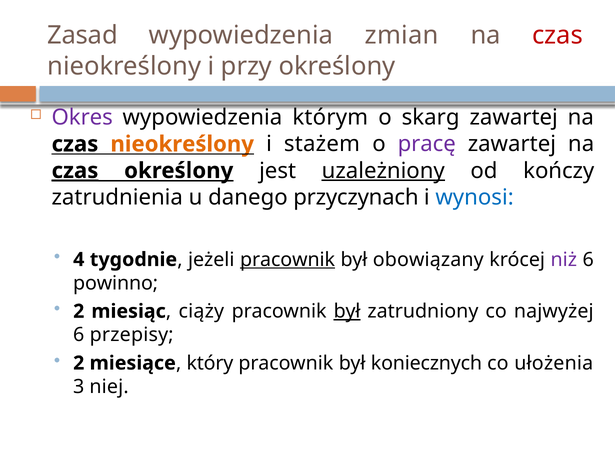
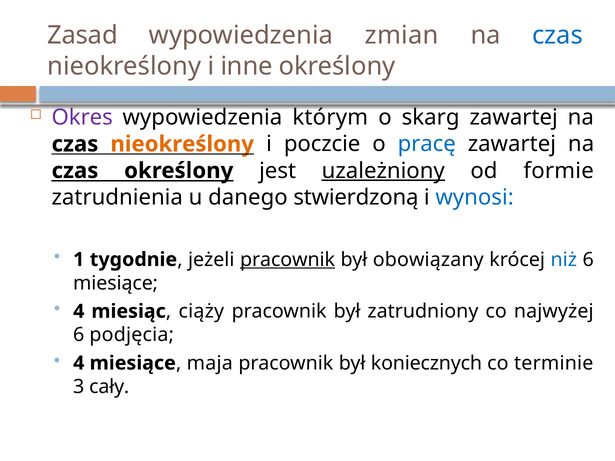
czas at (558, 36) colour: red -> blue
przy: przy -> inne
stażem: stażem -> poczcie
pracę colour: purple -> blue
czas at (75, 171) underline: present -> none
kończy: kończy -> formie
przyczynach: przyczynach -> stwierdzoną
4: 4 -> 1
niż colour: purple -> blue
powinno at (116, 283): powinno -> miesiące
2 at (79, 311): 2 -> 4
był at (347, 311) underline: present -> none
przepisy: przepisy -> podjęcia
2 at (79, 363): 2 -> 4
który: który -> maja
ułożenia: ułożenia -> terminie
niej: niej -> cały
